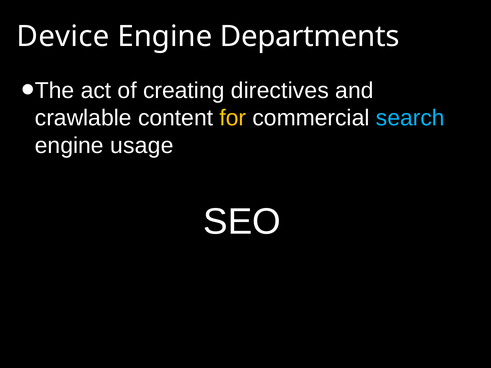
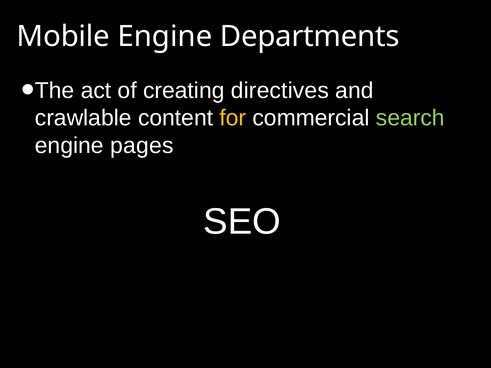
Device: Device -> Mobile
search colour: light blue -> light green
usage: usage -> pages
